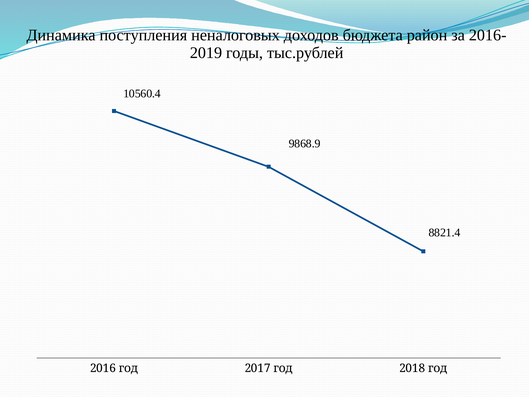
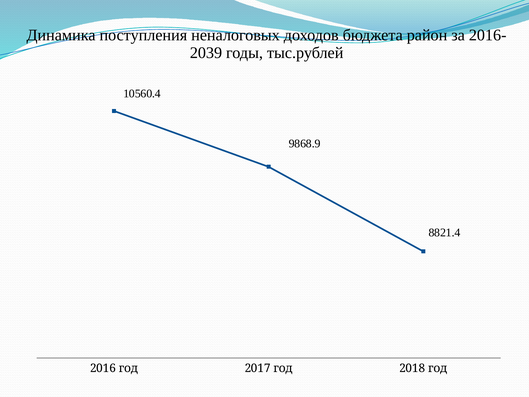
2019: 2019 -> 2039
